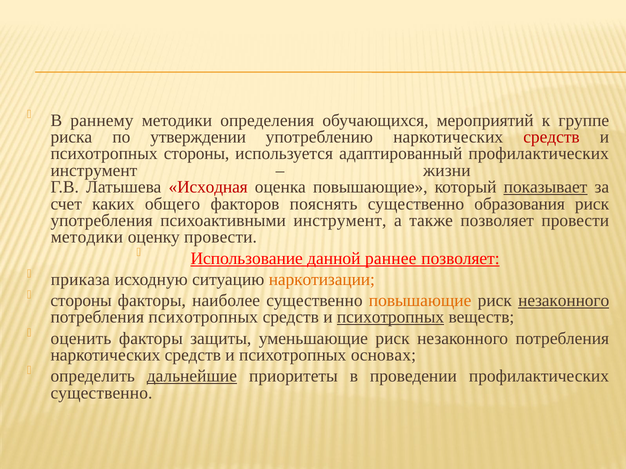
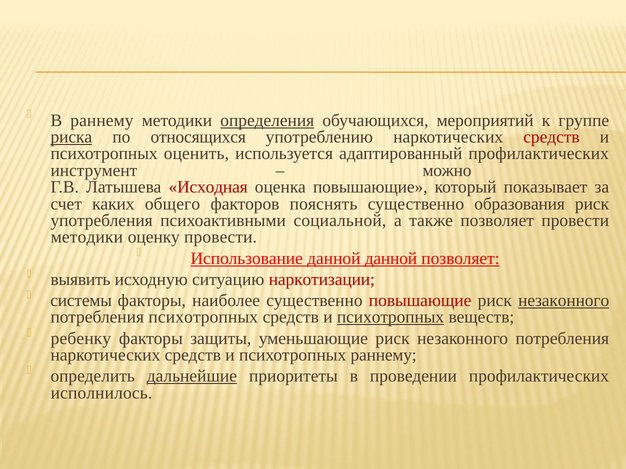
определения underline: none -> present
риска underline: none -> present
утверждении: утверждении -> относящихся
психотропных стороны: стороны -> оценить
жизни: жизни -> можно
показывает underline: present -> none
психоактивными инструмент: инструмент -> социальной
данной раннее: раннее -> данной
приказа: приказа -> выявить
наркотизации colour: orange -> red
стороны at (81, 301): стороны -> системы
повышающие at (420, 301) colour: orange -> red
оценить: оценить -> ребенку
психотропных основах: основах -> раннему
существенно at (101, 393): существенно -> исполнилось
